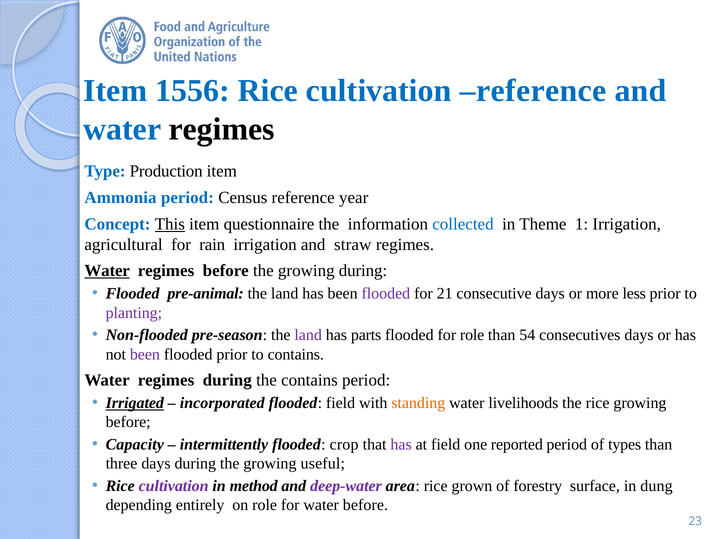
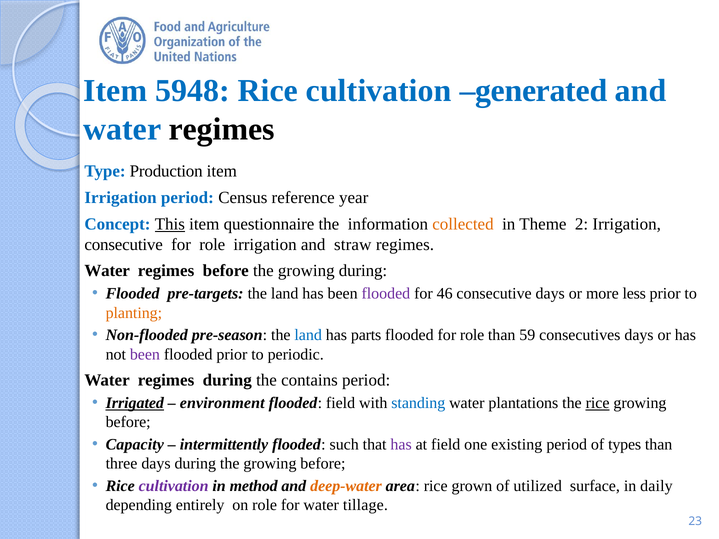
1556: 1556 -> 5948
cultivation reference: reference -> generated
Ammonia at (121, 198): Ammonia -> Irrigation
collected colour: blue -> orange
1: 1 -> 2
agricultural at (124, 245): agricultural -> consecutive
rain at (212, 245): rain -> role
Water at (107, 271) underline: present -> none
pre-animal: pre-animal -> pre-targets
21: 21 -> 46
planting colour: purple -> orange
land at (308, 335) colour: purple -> blue
54: 54 -> 59
to contains: contains -> periodic
incorporated: incorporated -> environment
standing colour: orange -> blue
livelihoods: livelihoods -> plantations
rice at (598, 403) underline: none -> present
crop: crop -> such
reported: reported -> existing
the growing useful: useful -> before
deep-water colour: purple -> orange
forestry: forestry -> utilized
dung: dung -> daily
water before: before -> tillage
